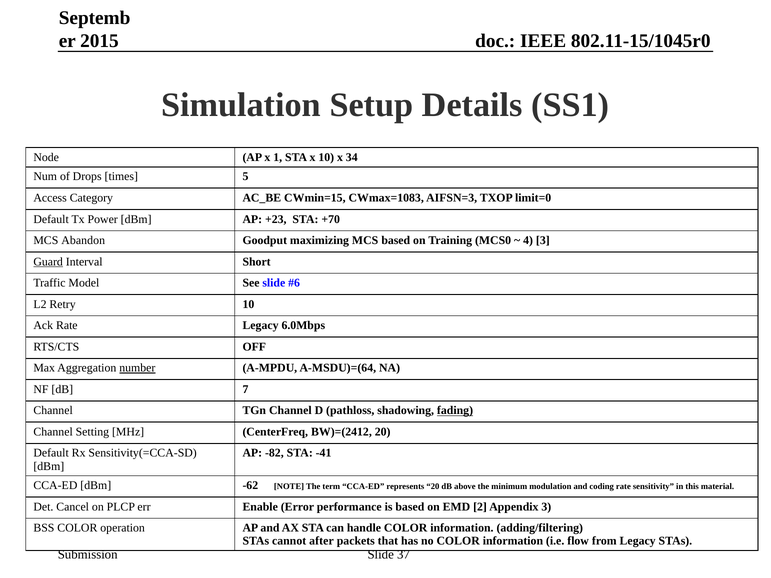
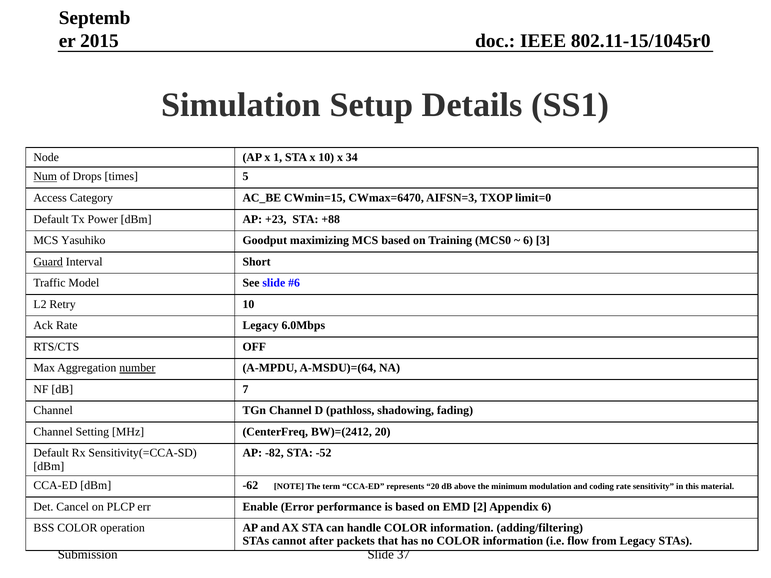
Num underline: none -> present
CWmax=1083: CWmax=1083 -> CWmax=6470
+70: +70 -> +88
Abandon: Abandon -> Yasuhiko
4 at (528, 240): 4 -> 6
fading underline: present -> none
-41: -41 -> -52
Appendix 3: 3 -> 6
